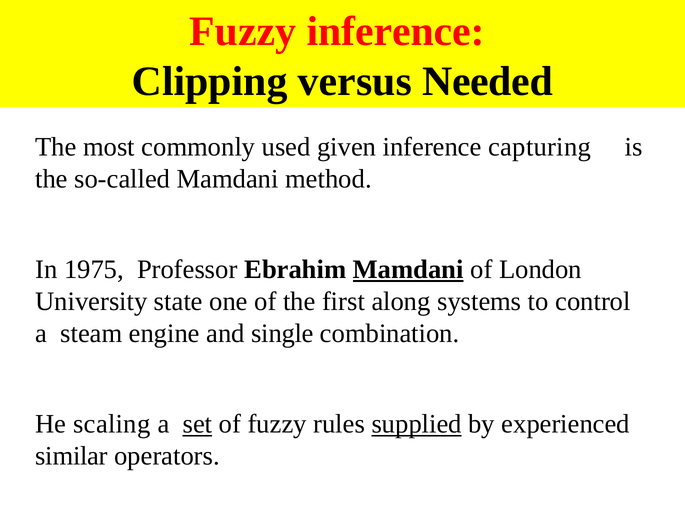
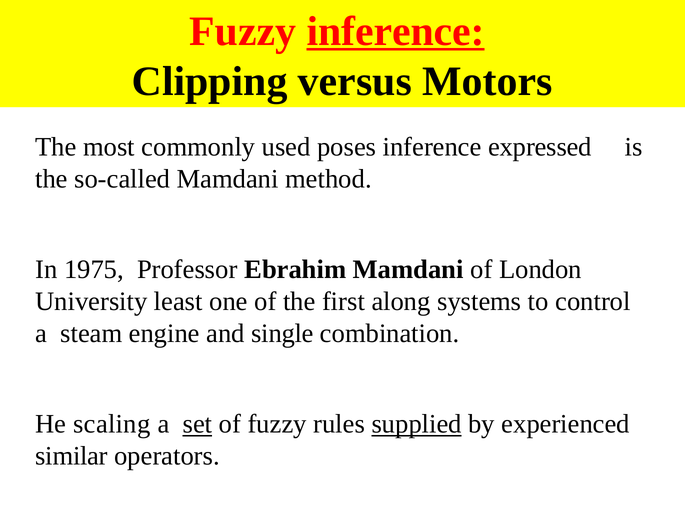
inference at (396, 31) underline: none -> present
Needed: Needed -> Motors
given: given -> poses
capturing: capturing -> expressed
Mamdani at (408, 269) underline: present -> none
state: state -> least
